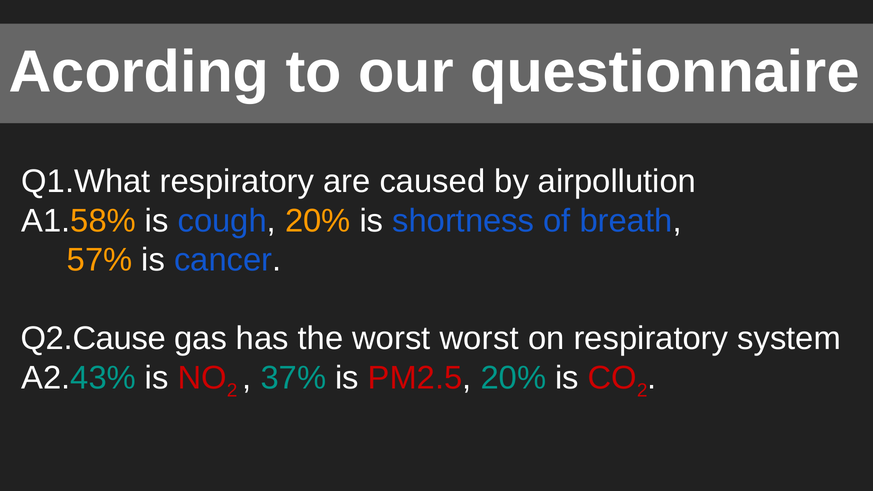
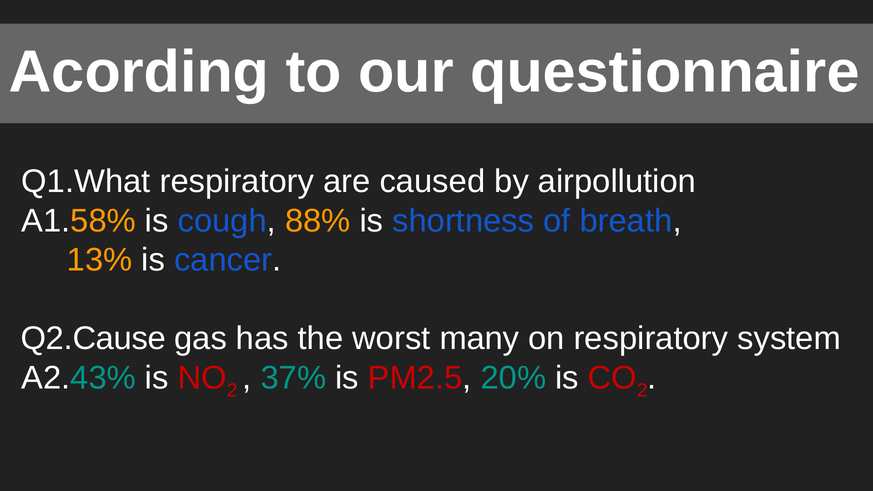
cough 20%: 20% -> 88%
57%: 57% -> 13%
worst worst: worst -> many
